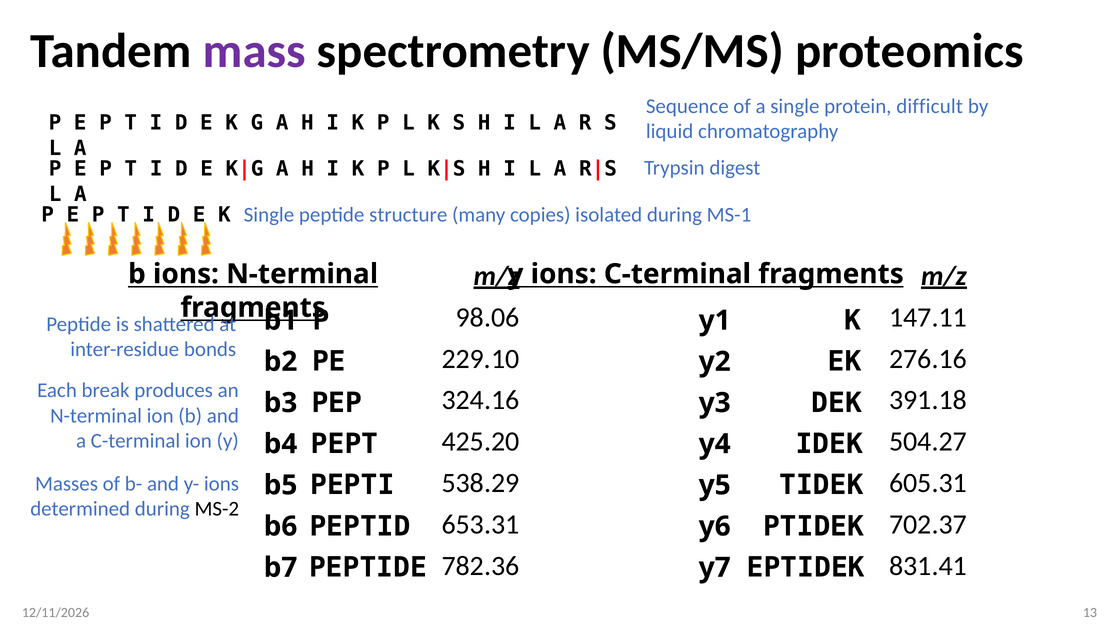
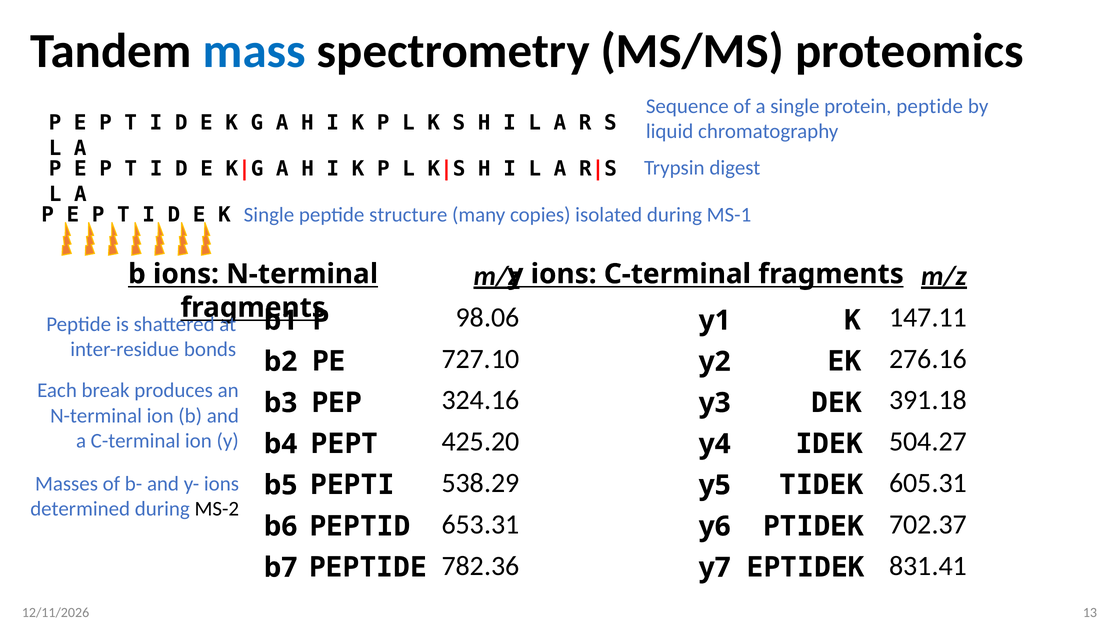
mass colour: purple -> blue
protein difficult: difficult -> peptide
229.10: 229.10 -> 727.10
